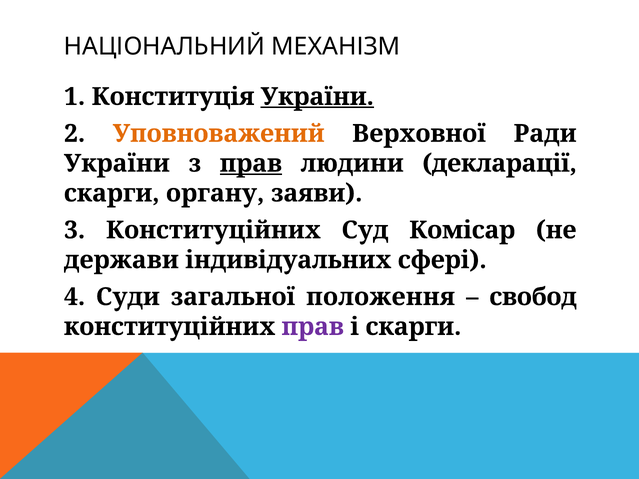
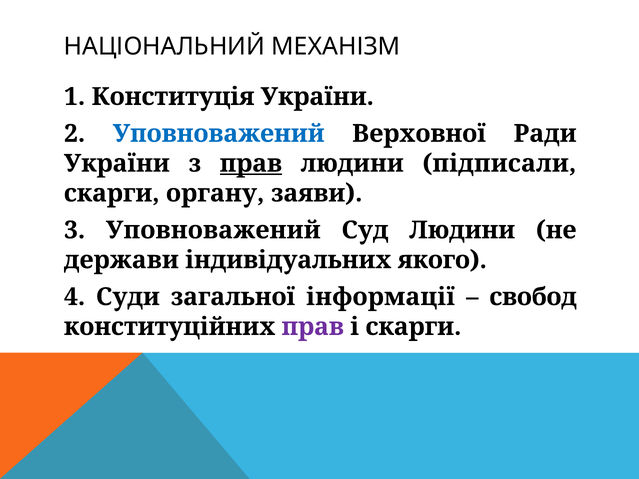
України at (317, 97) underline: present -> none
Уповноважений at (219, 134) colour: orange -> blue
декларації: декларації -> підписали
3 Конституційних: Конституційних -> Уповноважений
Суд Комісар: Комісар -> Людини
сфері: сфері -> якого
положення: положення -> інформації
